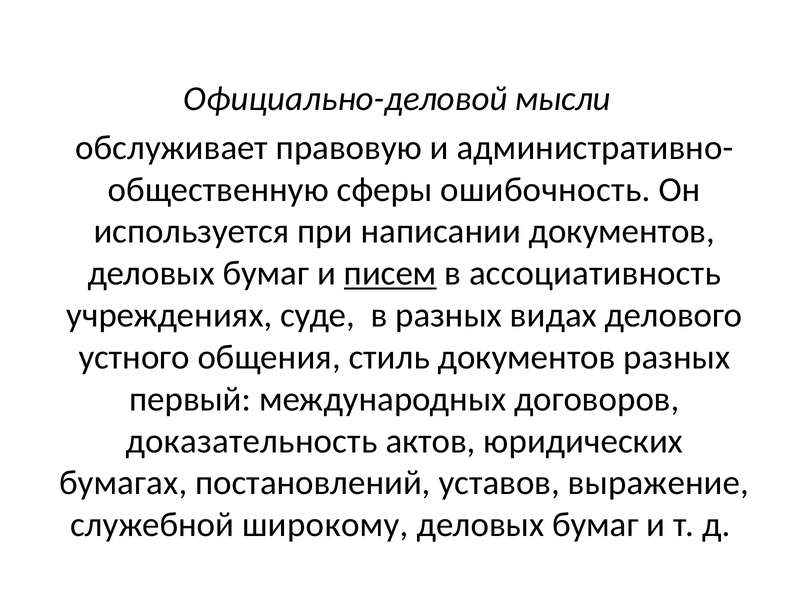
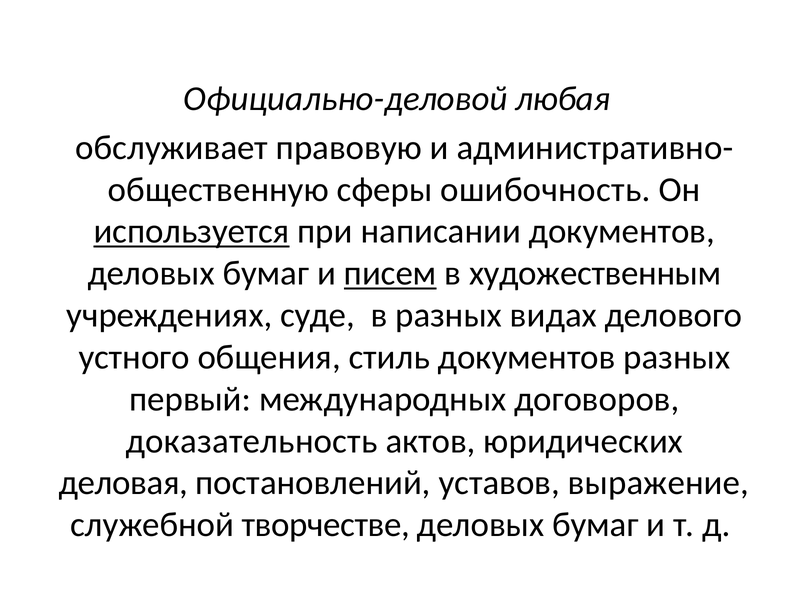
мысли: мысли -> любая
используется underline: none -> present
ассоциативность: ассоциативность -> художественным
бумагах: бумагах -> деловая
широкому: широкому -> творчестве
